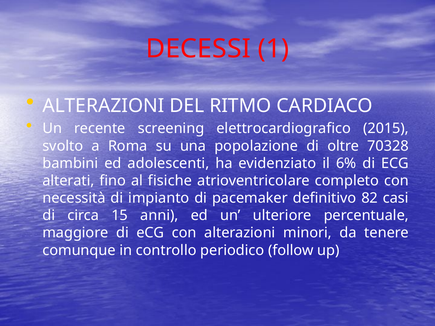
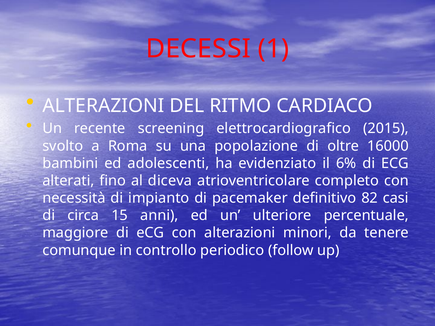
70328: 70328 -> 16000
fisiche: fisiche -> diceva
